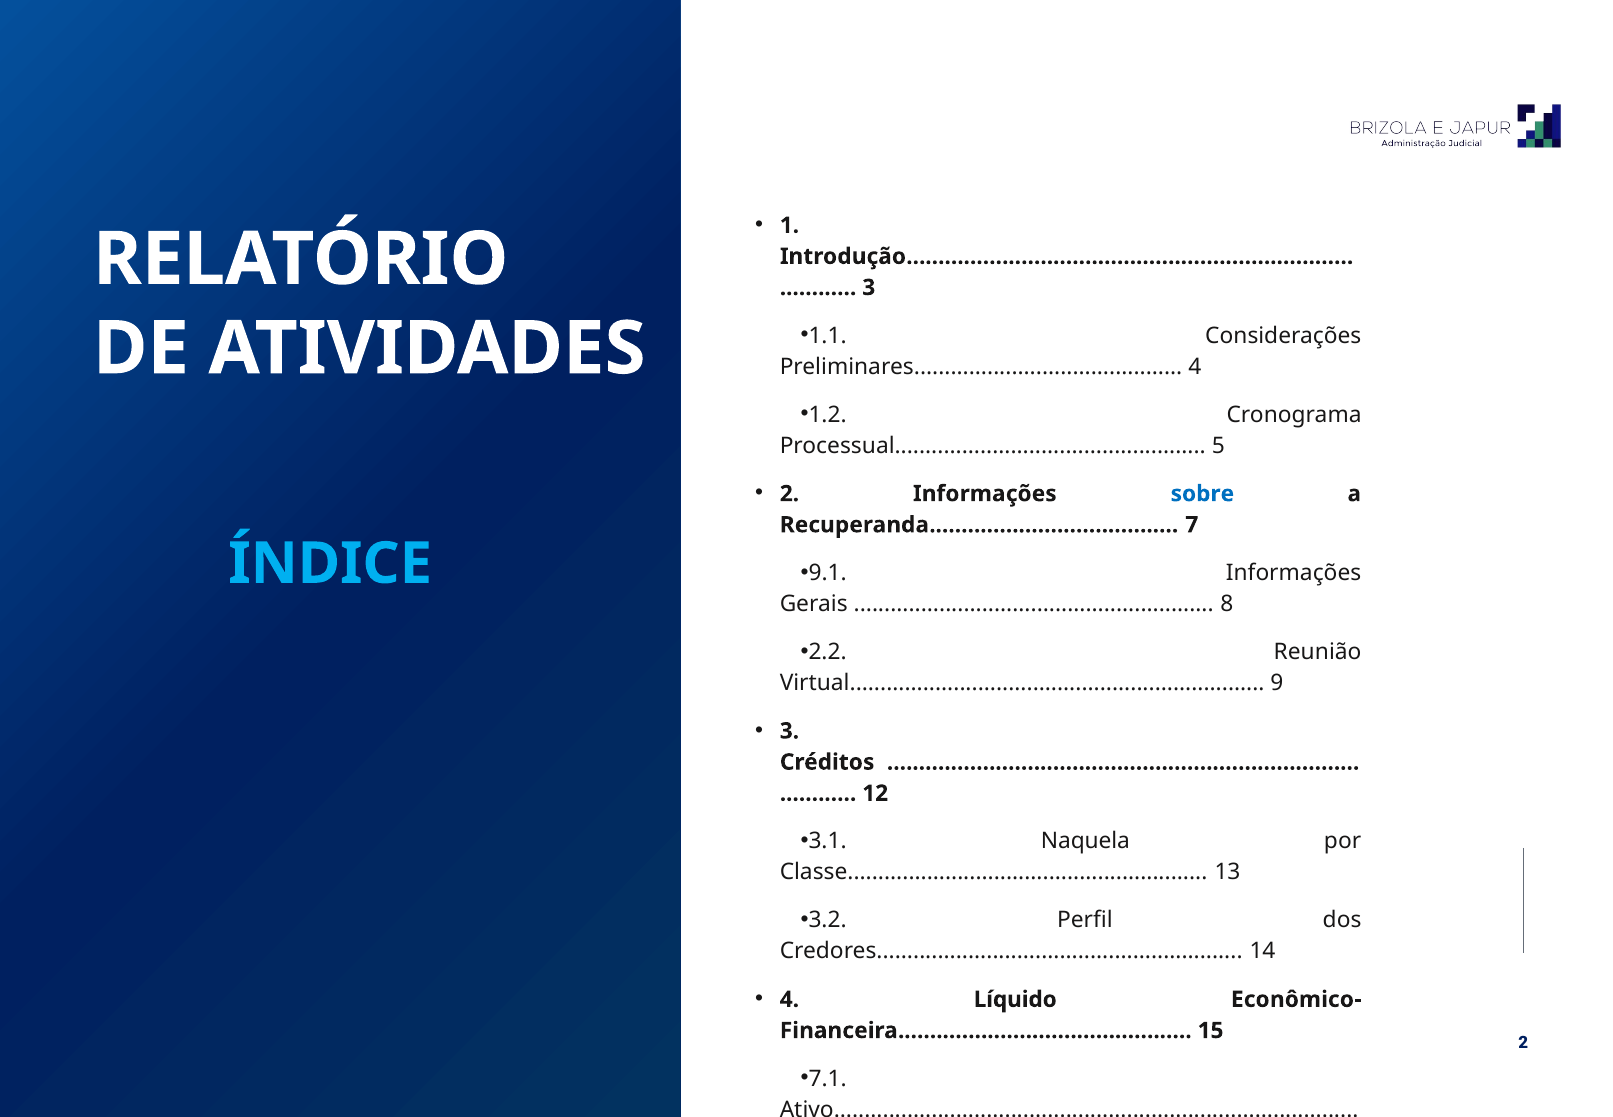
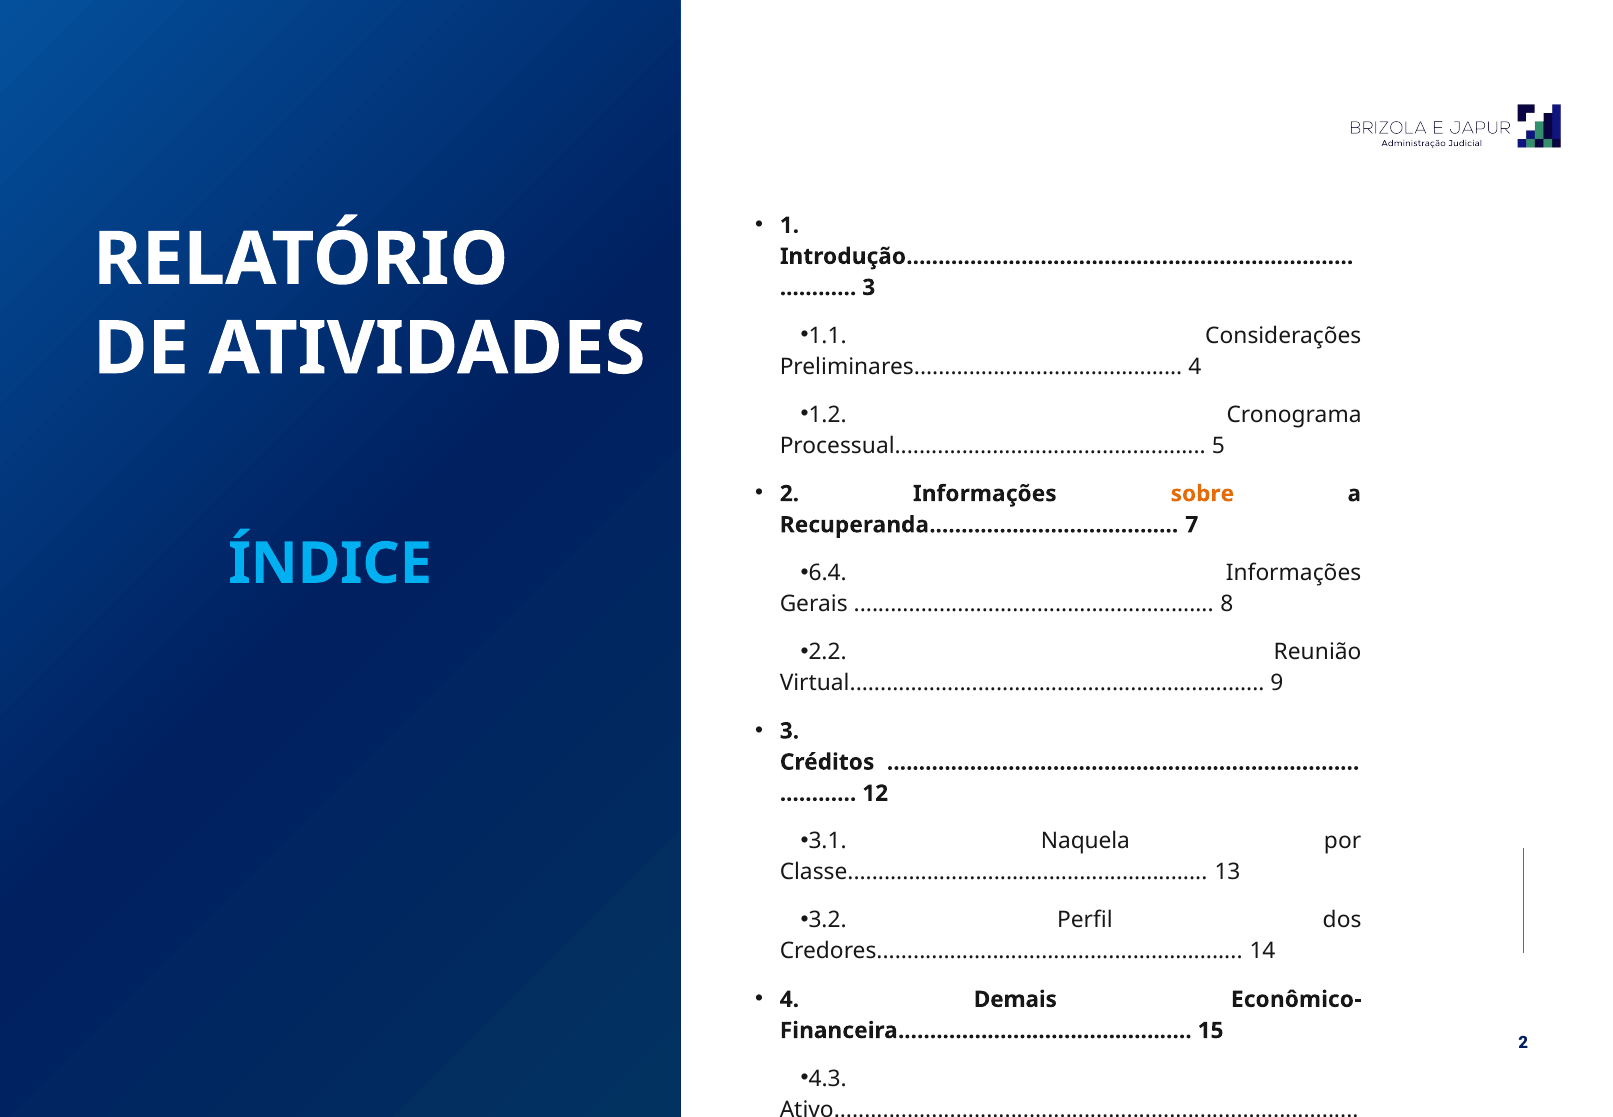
sobre colour: blue -> orange
9.1: 9.1 -> 6.4
Líquido: Líquido -> Demais
7.1 at (828, 1078): 7.1 -> 4.3
